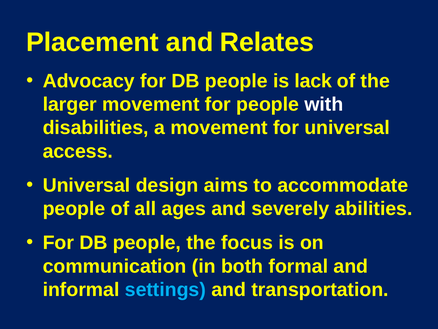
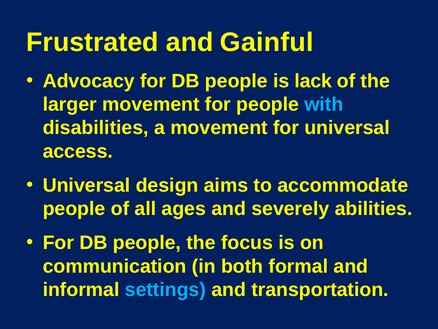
Placement: Placement -> Frustrated
Relates: Relates -> Gainful
with colour: white -> light blue
